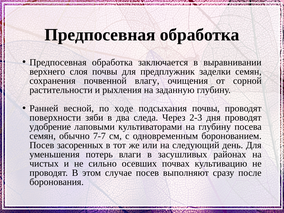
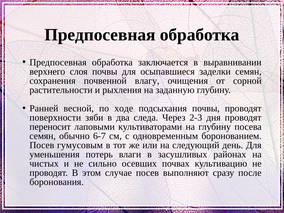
предплужник: предплужник -> осыпавшиеся
удобрение: удобрение -> переносит
7-7: 7-7 -> 6-7
засоренных: засоренных -> гумусовым
